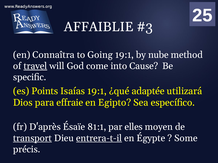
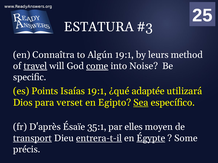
AFFAIBLIE: AFFAIBLIE -> ESTATURA
Going: Going -> Algún
nube: nube -> leurs
come underline: none -> present
Cause: Cause -> Noise
effraie: effraie -> verset
Sea underline: none -> present
81:1: 81:1 -> 35:1
Égypte underline: none -> present
